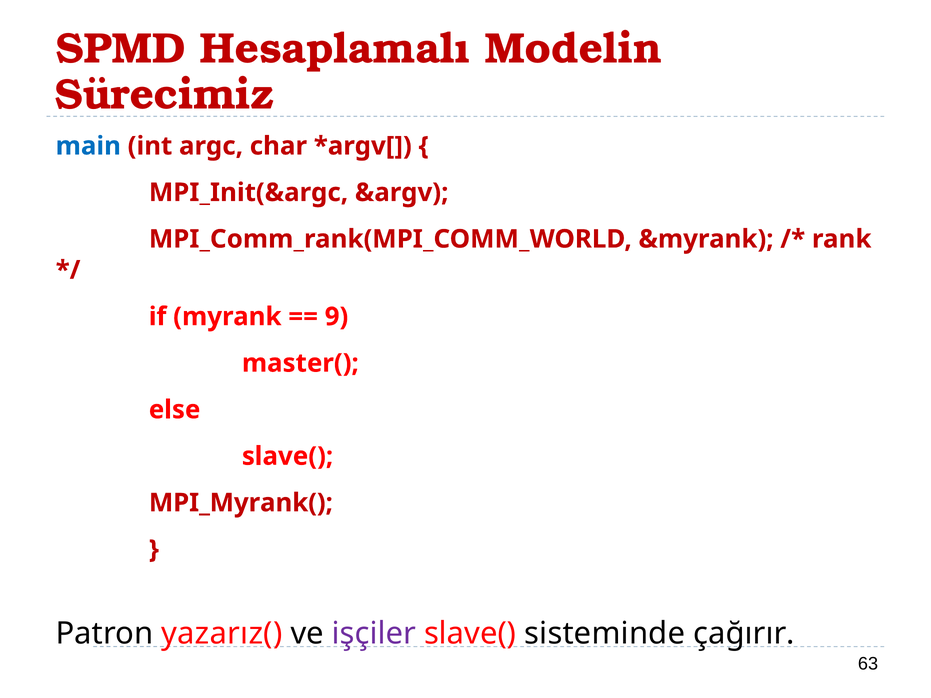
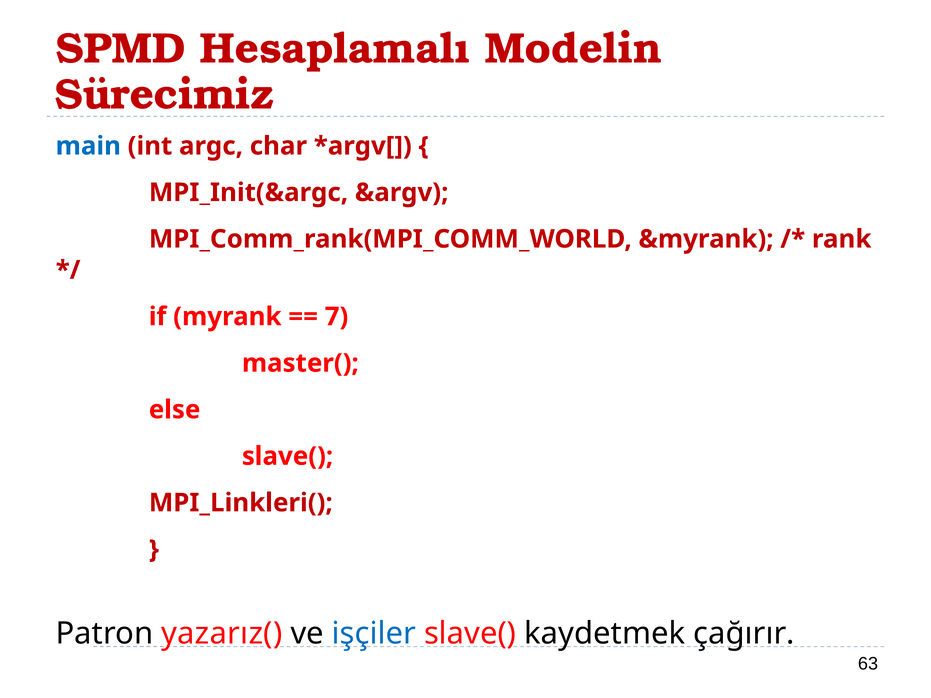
9: 9 -> 7
MPI_Myrank(: MPI_Myrank( -> MPI_Linkleri(
işçiler colour: purple -> blue
sisteminde: sisteminde -> kaydetmek
